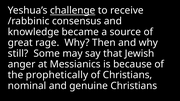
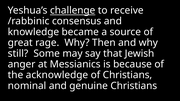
prophetically: prophetically -> acknowledge
